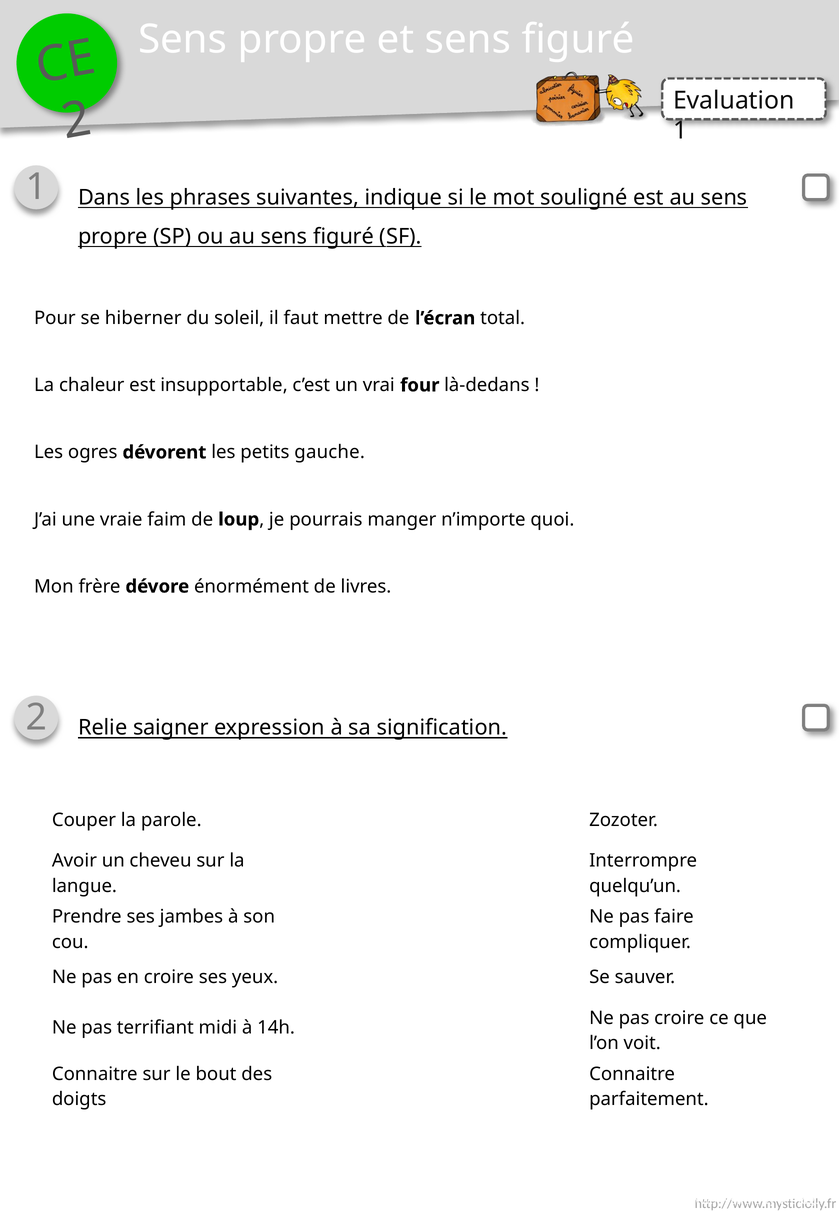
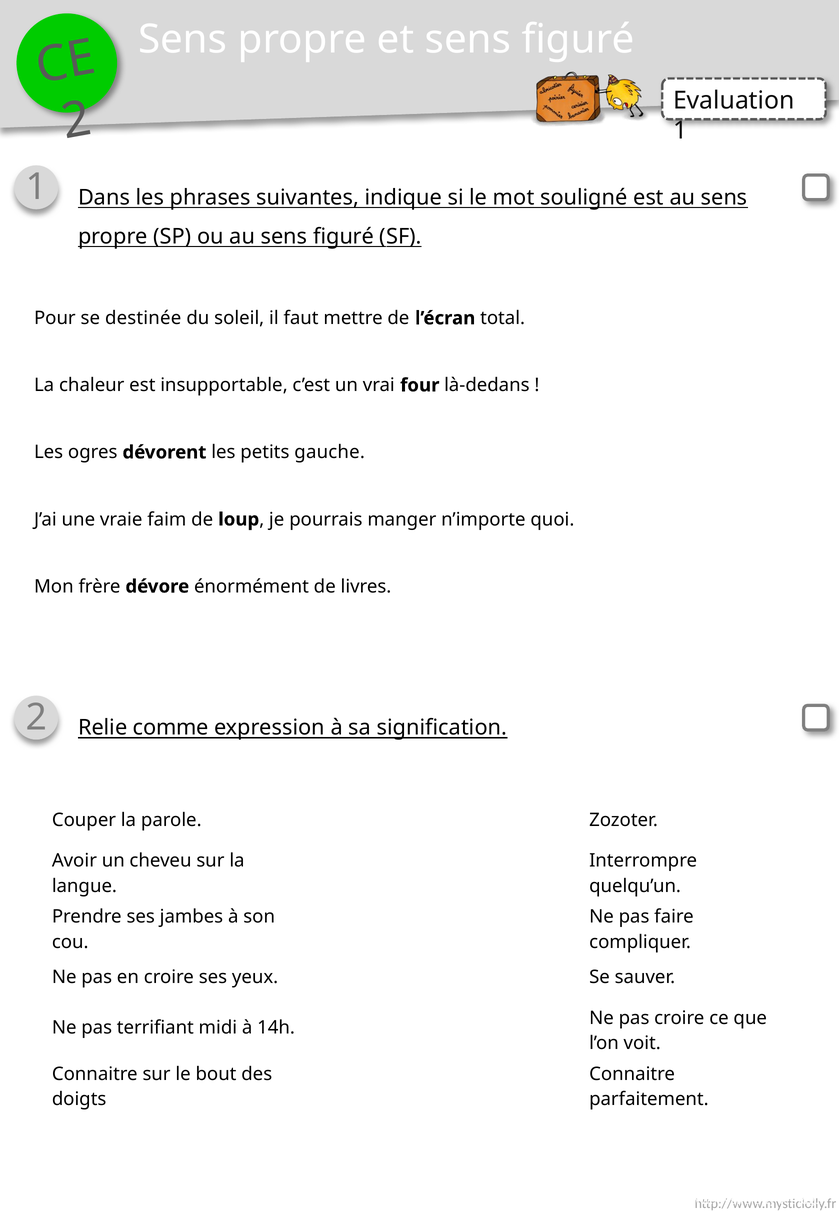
hiberner: hiberner -> destinée
saigner: saigner -> comme
